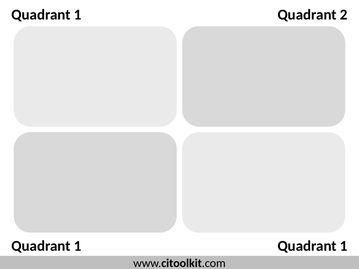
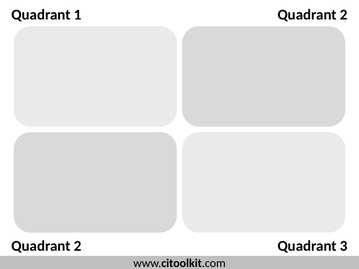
1 at (78, 246): 1 -> 2
1 at (344, 246): 1 -> 3
